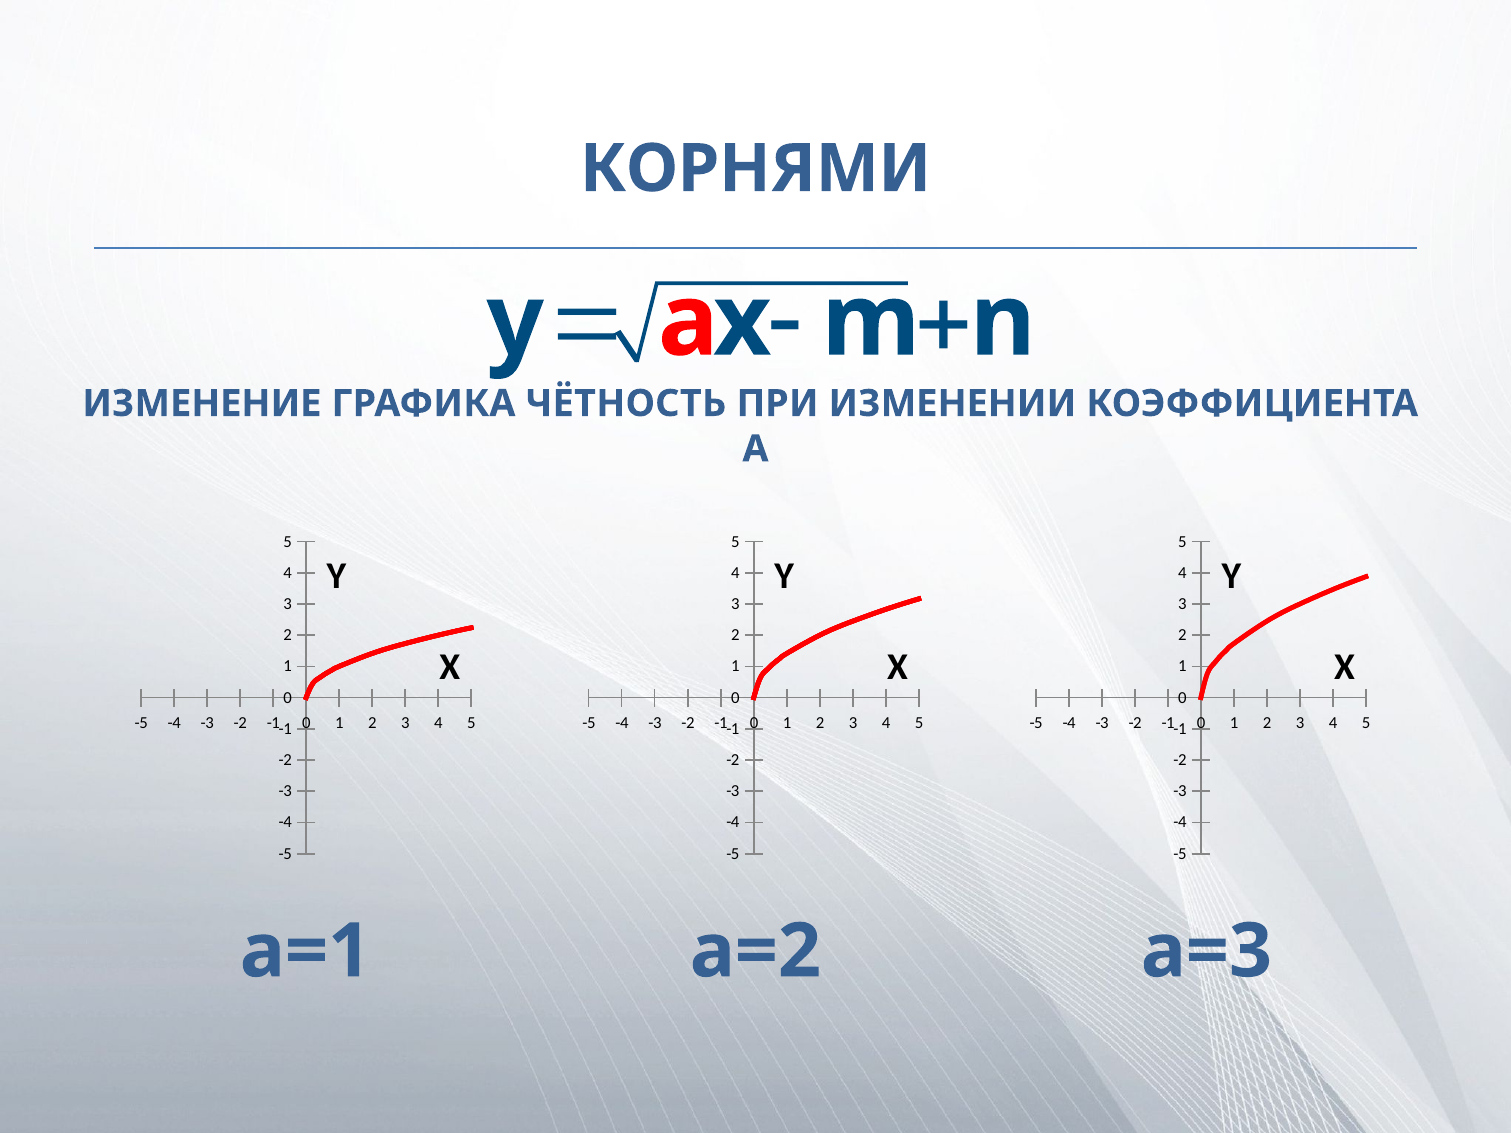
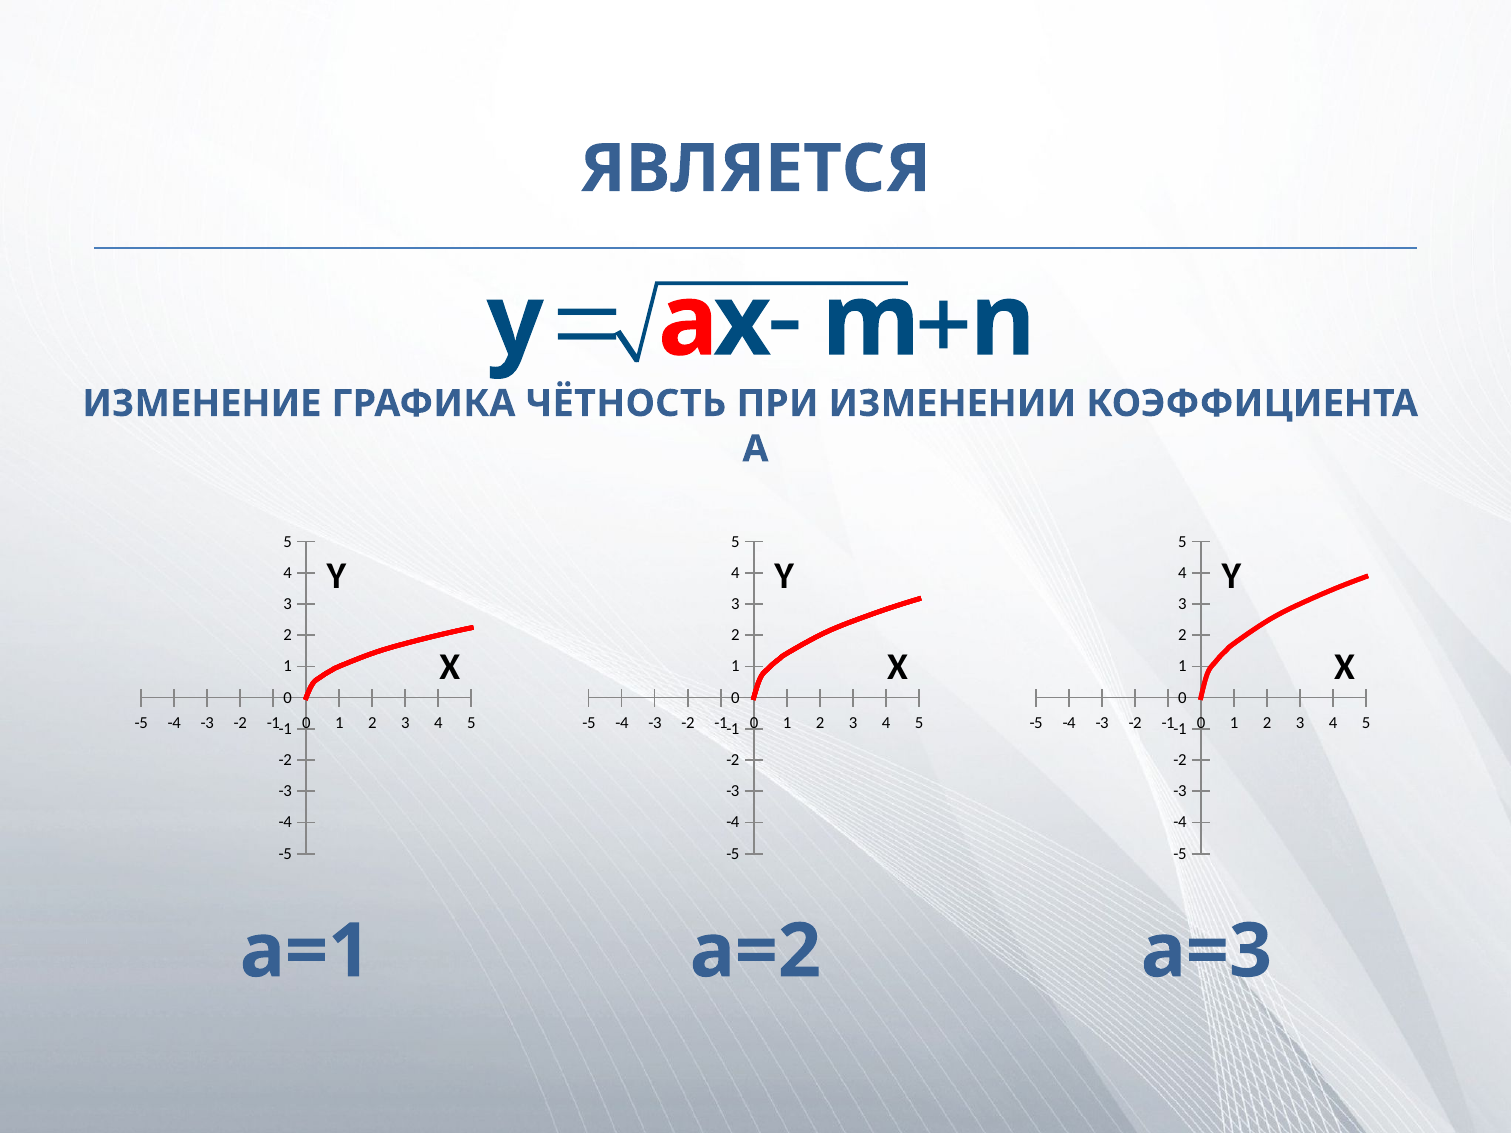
КОРНЯМИ: КОРНЯМИ -> ЯВЛЯЕТСЯ
